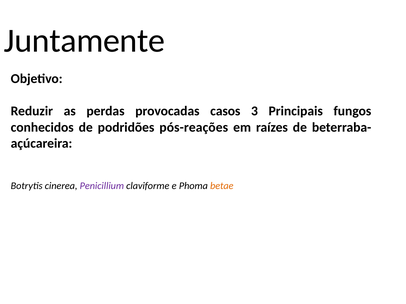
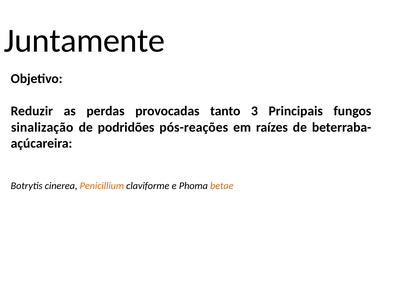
casos: casos -> tanto
conhecidos: conhecidos -> sinalização
Penicillium colour: purple -> orange
